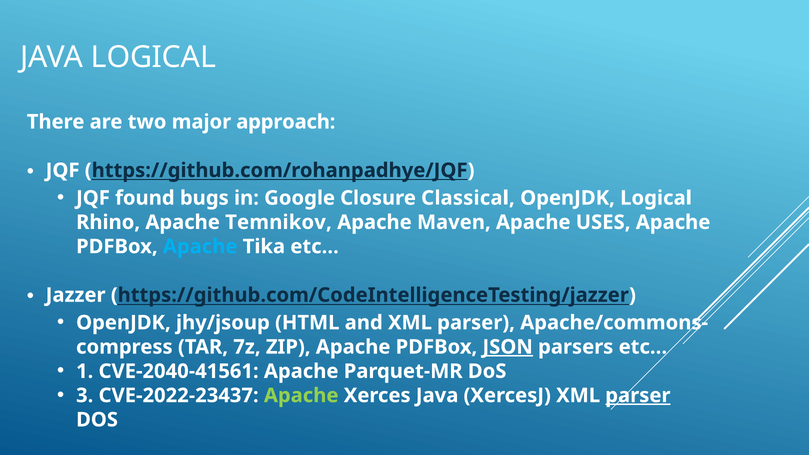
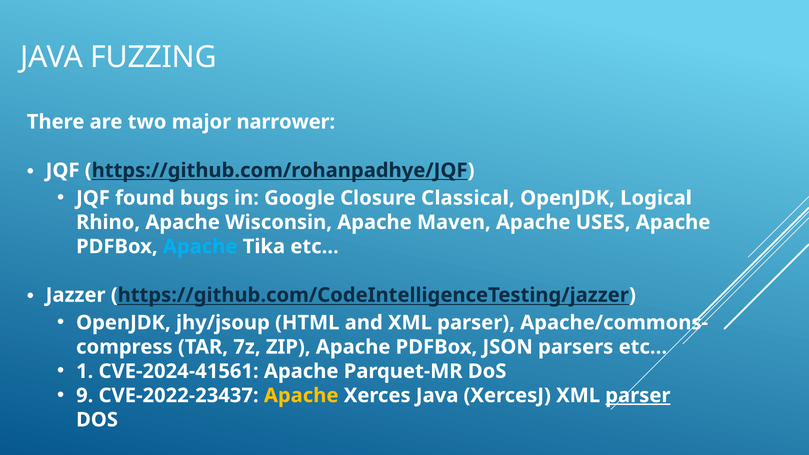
JAVA LOGICAL: LOGICAL -> FUZZING
approach: approach -> narrower
Temnikov: Temnikov -> Wisconsin
JSON underline: present -> none
CVE-2040-41561: CVE-2040-41561 -> CVE-2024-41561
3: 3 -> 9
Apache at (301, 396) colour: light green -> yellow
